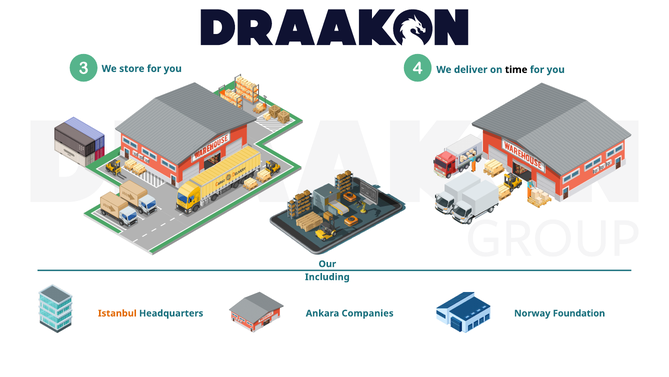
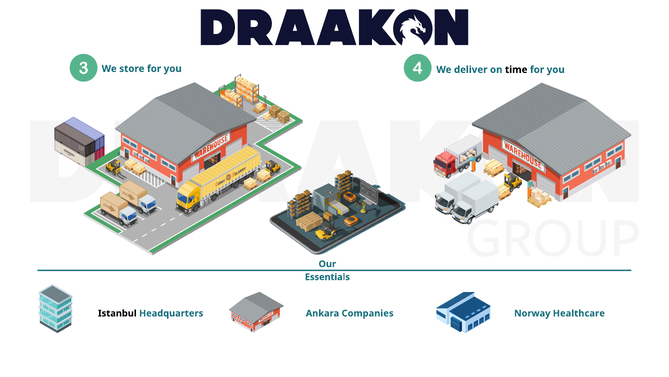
Including: Including -> Essentials
Istanbul colour: orange -> black
Foundation: Foundation -> Healthcare
